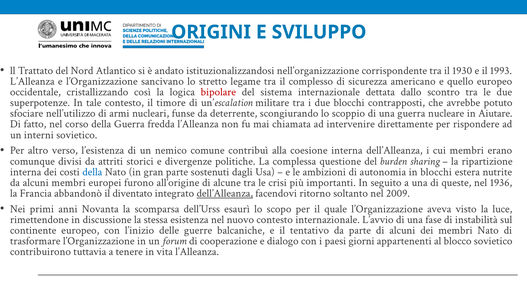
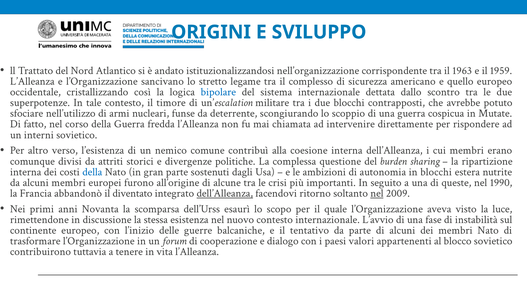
1930: 1930 -> 1963
1993: 1993 -> 1959
bipolare colour: red -> blue
nucleare: nucleare -> cospicua
Aiutare: Aiutare -> Mutate
1936: 1936 -> 1990
nel at (377, 193) underline: none -> present
giorni: giorni -> valori
